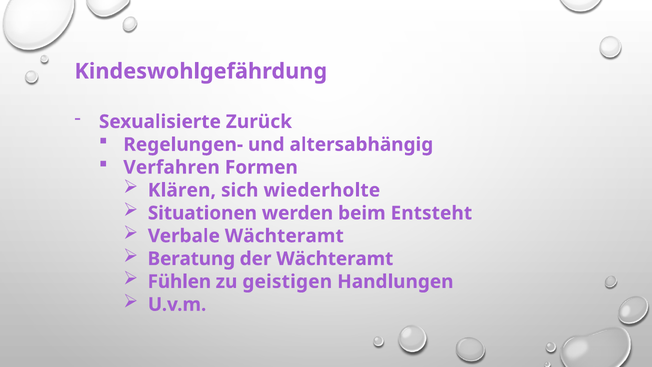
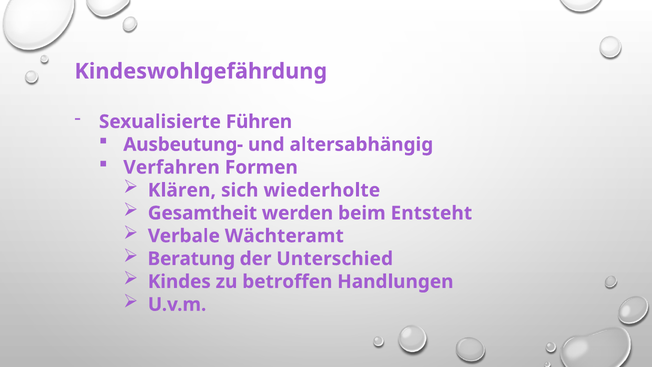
Zurück: Zurück -> Führen
Regelungen-: Regelungen- -> Ausbeutung-
Situationen: Situationen -> Gesamtheit
der Wächteramt: Wächteramt -> Unterschied
Fühlen: Fühlen -> Kindes
geistigen: geistigen -> betroffen
